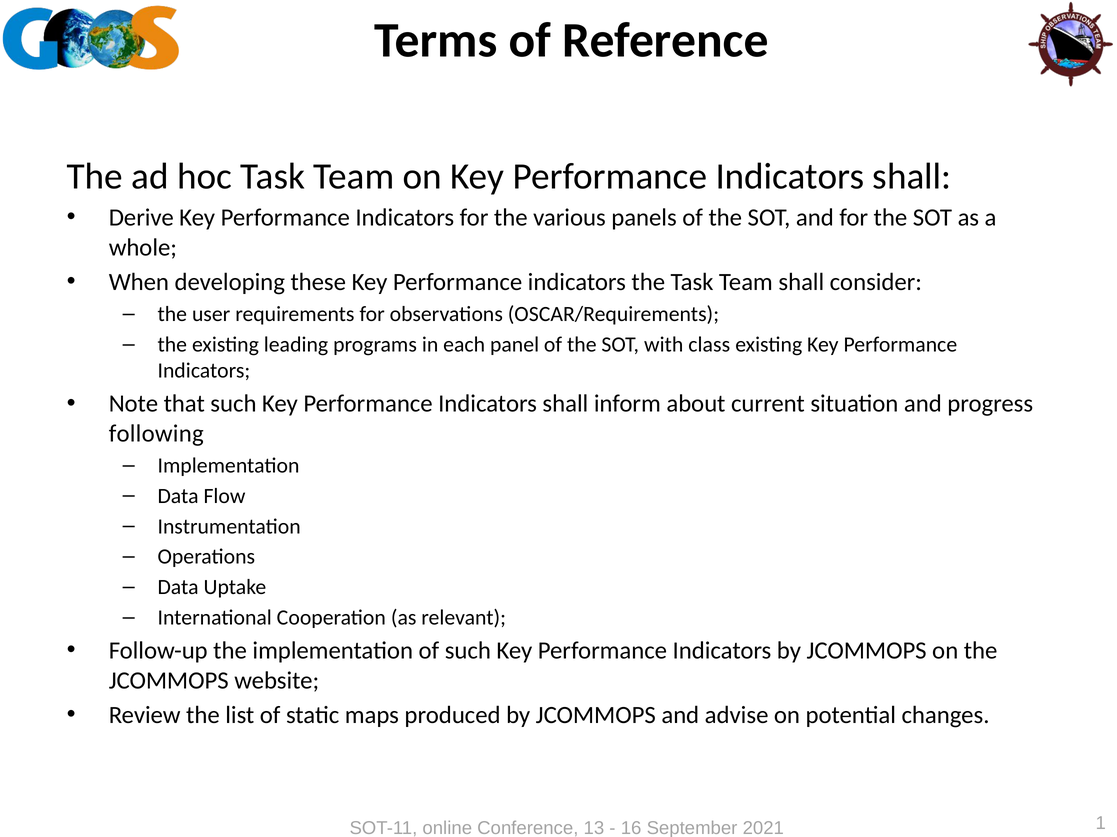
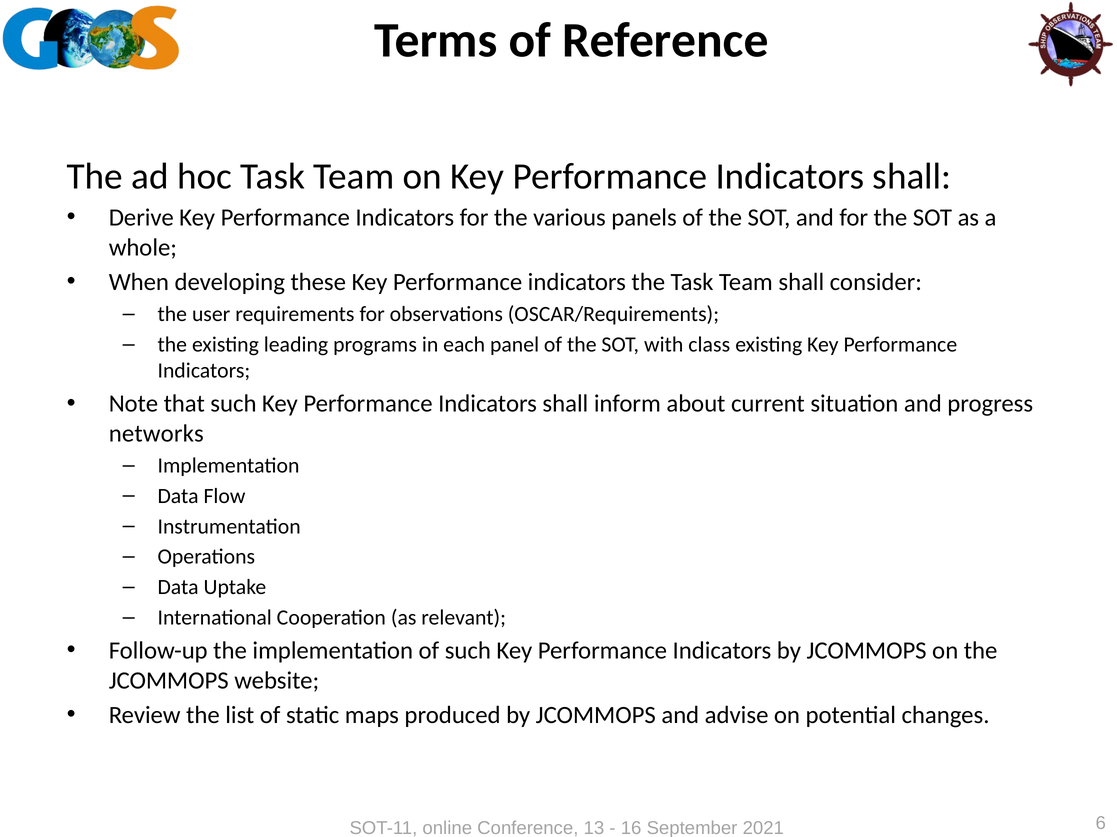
following: following -> networks
1: 1 -> 6
